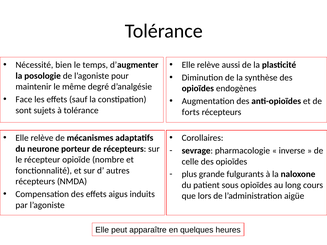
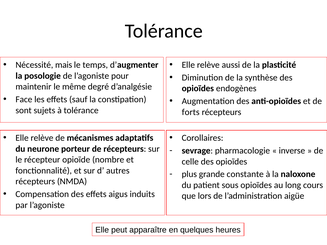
bien: bien -> mais
fulgurants: fulgurants -> constante
